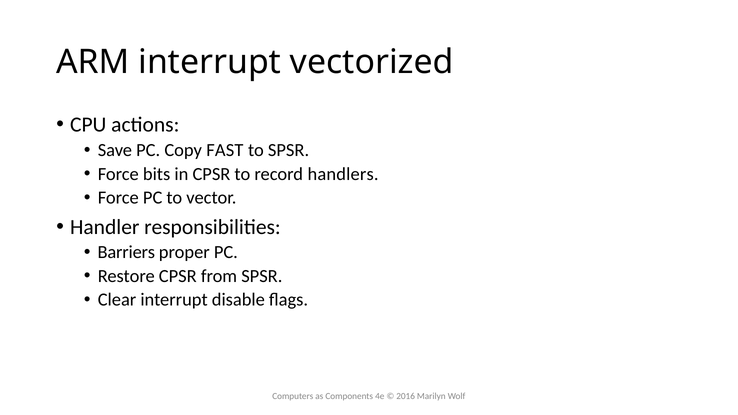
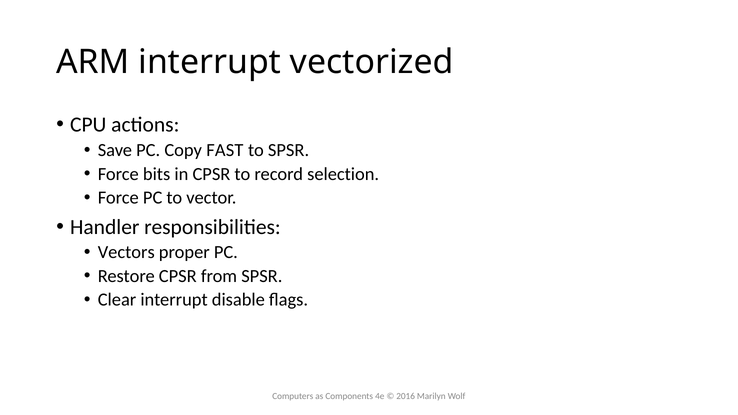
handlers: handlers -> selection
Barriers: Barriers -> Vectors
